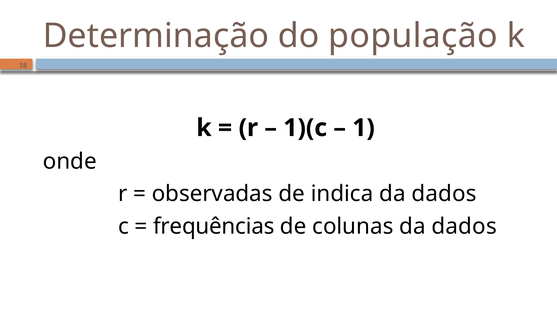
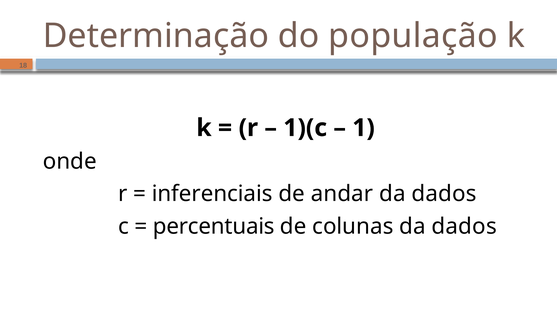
observadas: observadas -> inferenciais
indica: indica -> andar
frequências: frequências -> percentuais
